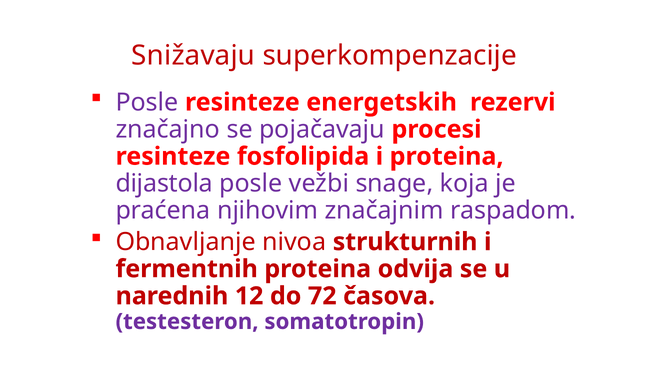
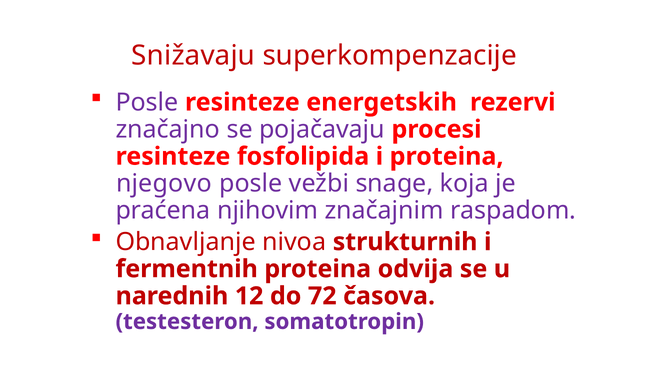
dijastola: dijastola -> njegovo
